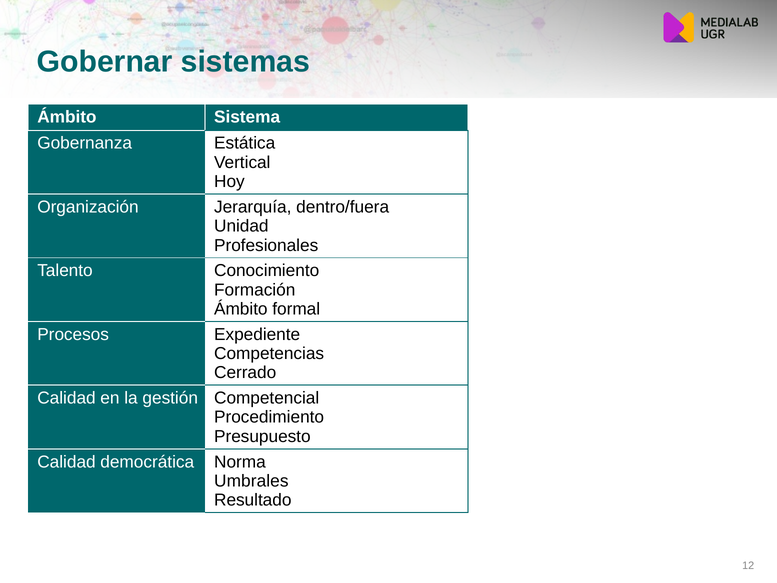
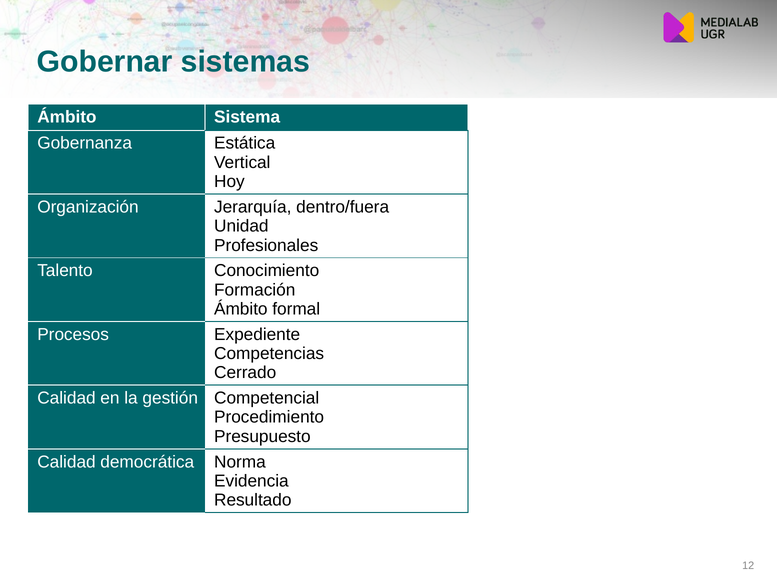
Umbrales: Umbrales -> Evidencia
